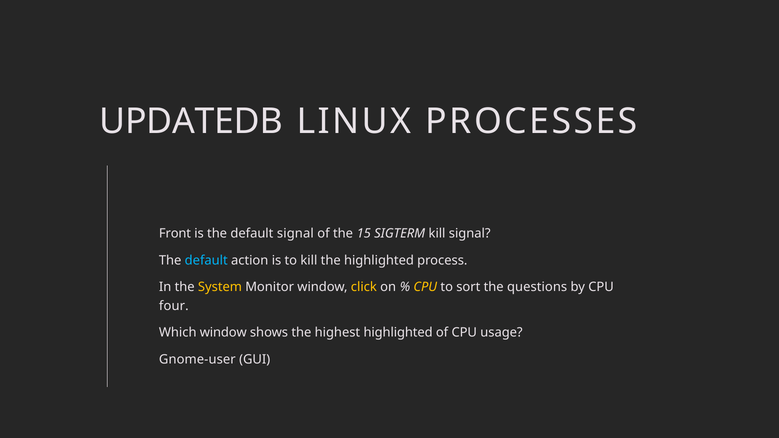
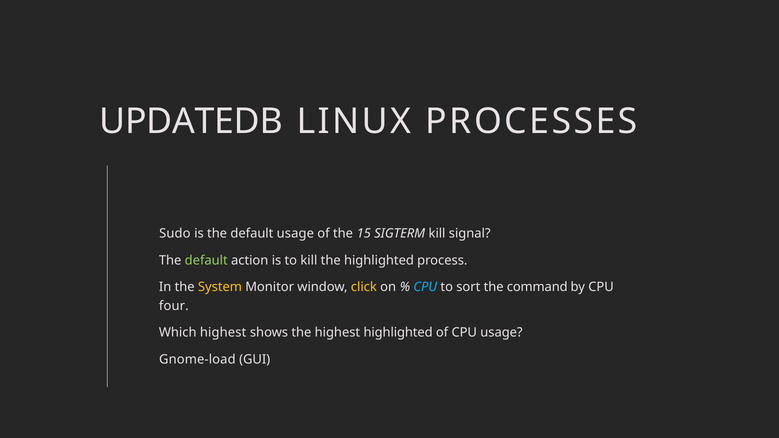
Front: Front -> Sudo
default signal: signal -> usage
default at (206, 261) colour: light blue -> light green
CPU at (425, 287) colour: yellow -> light blue
questions: questions -> command
Which window: window -> highest
Gnome-user: Gnome-user -> Gnome-load
